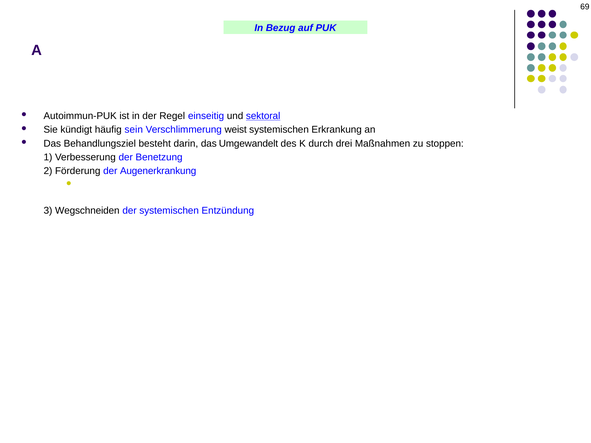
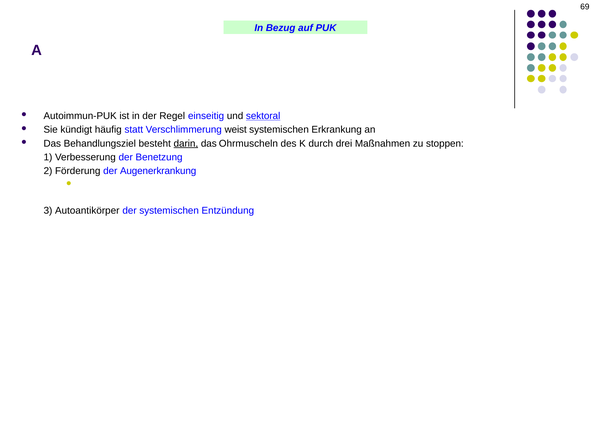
sein: sein -> statt
darin underline: none -> present
Umgewandelt: Umgewandelt -> Ohrmuscheln
Wegschneiden: Wegschneiden -> Autoantikörper
